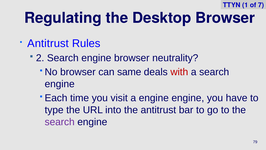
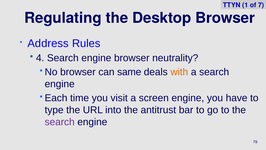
Antitrust at (48, 43): Antitrust -> Address
2: 2 -> 4
with colour: red -> orange
a engine: engine -> screen
